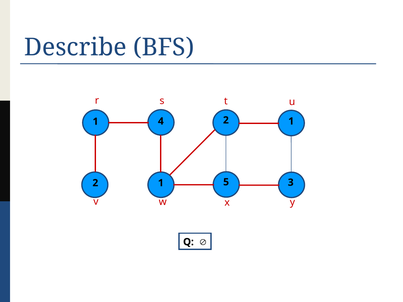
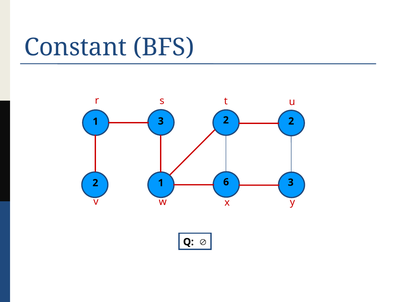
Describe: Describe -> Constant
1 at (291, 121): 1 -> 2
1 4: 4 -> 3
5: 5 -> 6
